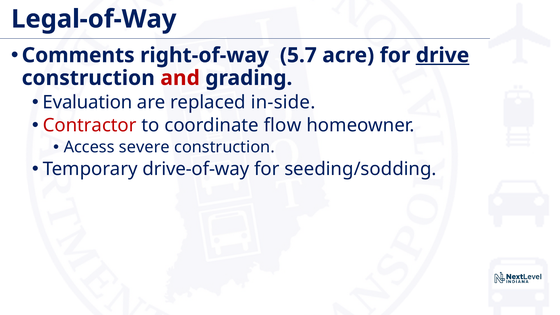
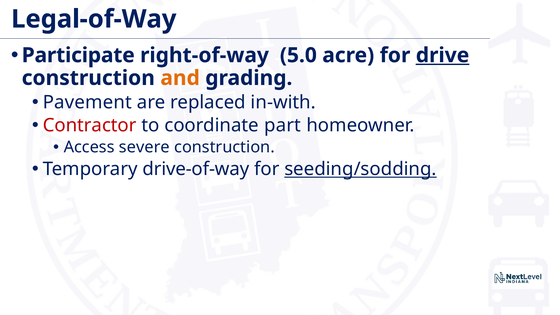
Comments: Comments -> Participate
5.7: 5.7 -> 5.0
and colour: red -> orange
Evaluation: Evaluation -> Pavement
in-side: in-side -> in-with
flow: flow -> part
seeding/sodding underline: none -> present
